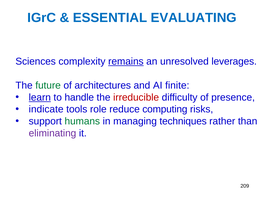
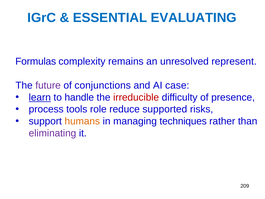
Sciences: Sciences -> Formulas
remains underline: present -> none
leverages: leverages -> represent
future colour: green -> purple
architectures: architectures -> conjunctions
finite: finite -> case
indicate: indicate -> process
computing: computing -> supported
humans colour: green -> orange
